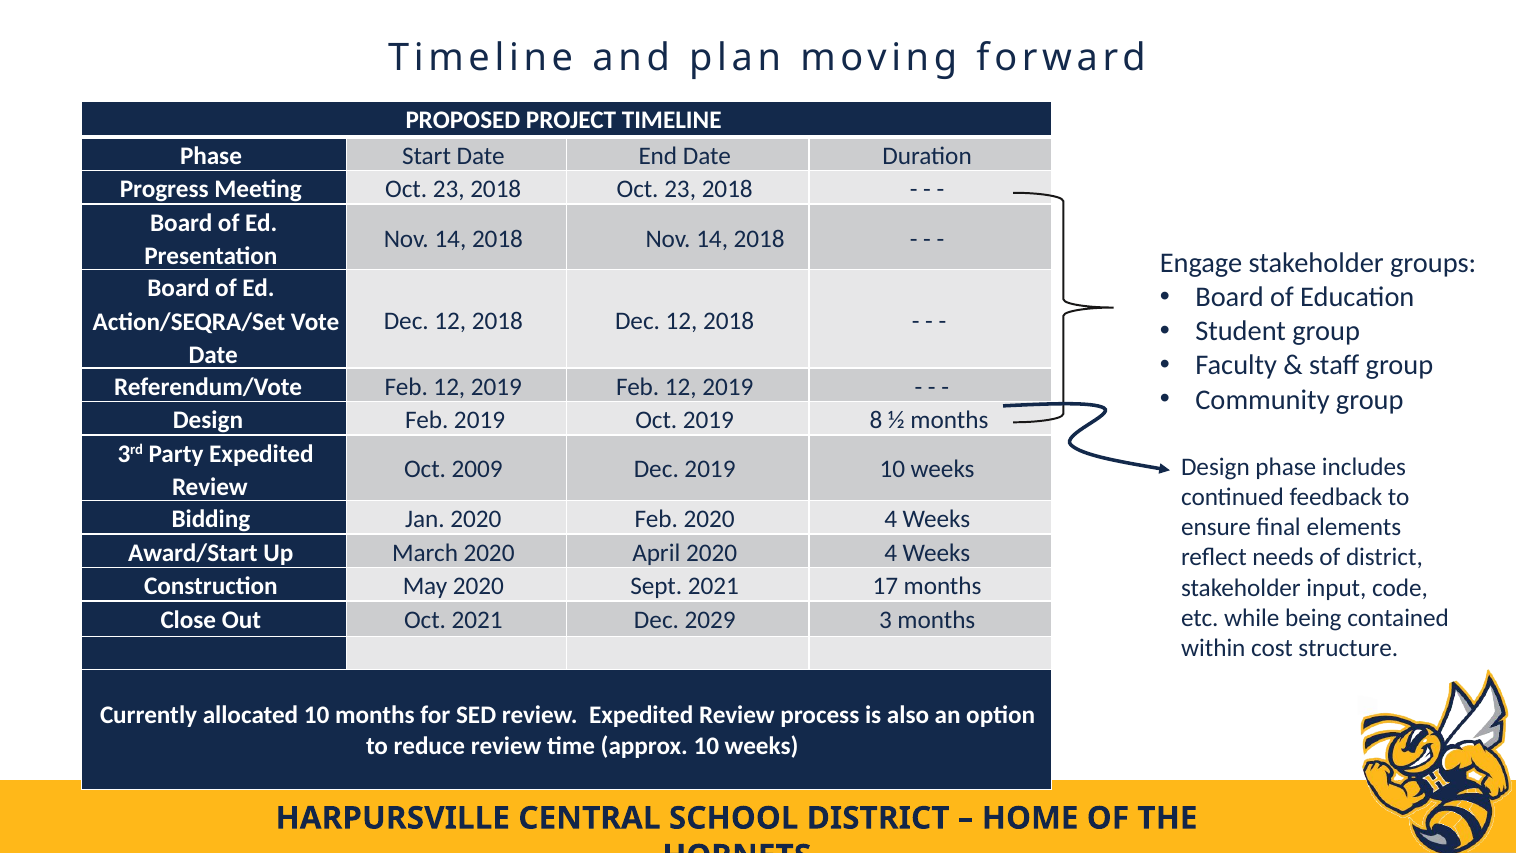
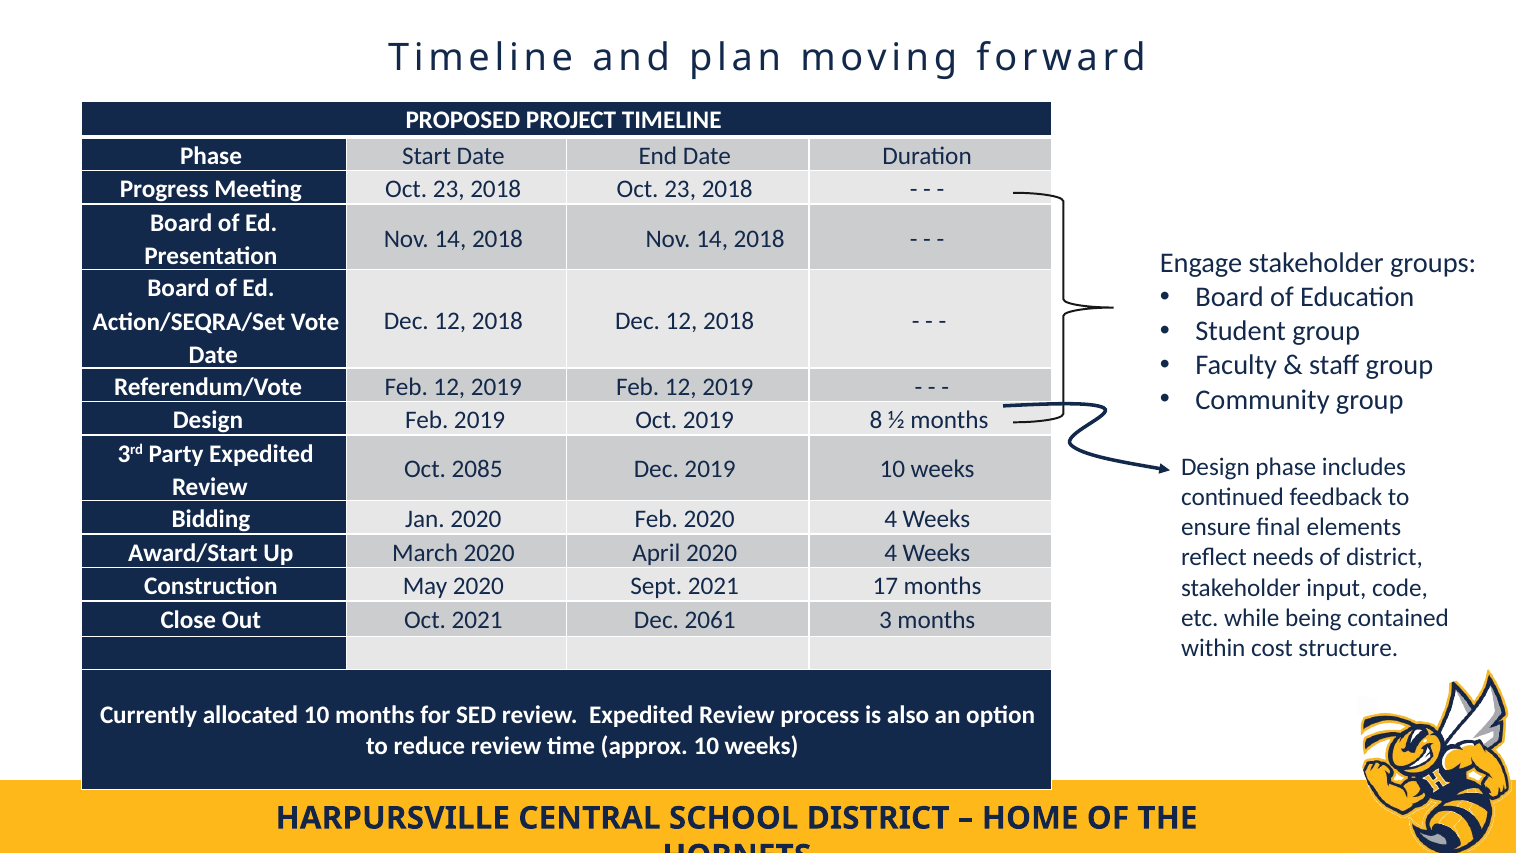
2009: 2009 -> 2085
2029: 2029 -> 2061
